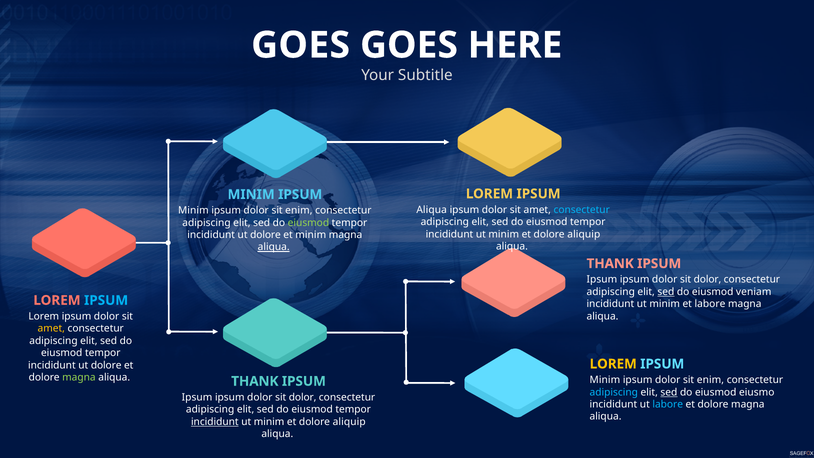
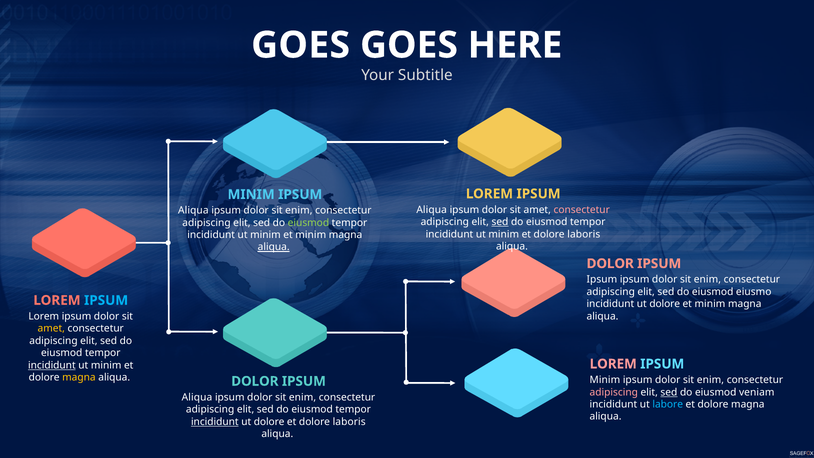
consectetur at (582, 210) colour: light blue -> pink
Minim at (193, 210): Minim -> Aliqua
sed at (500, 222) underline: none -> present
aliquip at (584, 234): aliquip -> laboris
dolore at (265, 235): dolore -> minim
THANK at (610, 264): THANK -> DOLOR
dolor at (708, 280): dolor -> enim
sed at (666, 292) underline: present -> none
veniam: veniam -> eiusmo
minim at (665, 304): minim -> dolore
labore at (710, 304): labore -> minim
LOREM at (613, 364) colour: yellow -> pink
incididunt at (52, 365) underline: none -> present
dolore at (106, 365): dolore -> minim
magna at (79, 377) colour: light green -> yellow
THANK at (255, 381): THANK -> DOLOR
adipiscing at (614, 392) colour: light blue -> pink
eiusmo: eiusmo -> veniam
Ipsum at (197, 397): Ipsum -> Aliqua
dolor at (303, 397): dolor -> enim
minim at (269, 422): minim -> dolore
aliquip at (349, 422): aliquip -> laboris
